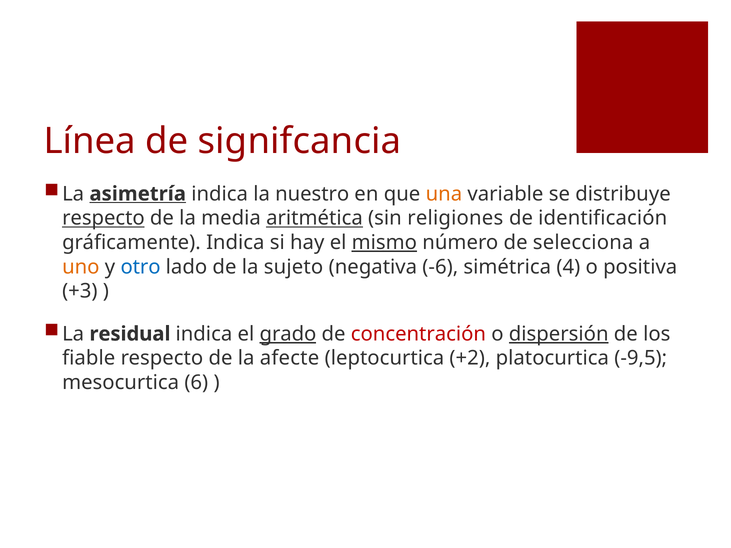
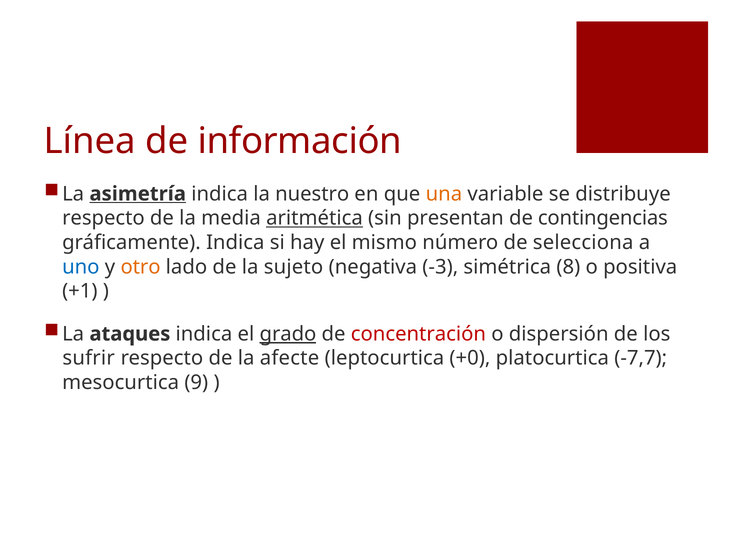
signifcancia: signifcancia -> información
respecto at (103, 218) underline: present -> none
religiones: religiones -> presentan
identificación: identificación -> contingencias
mismo underline: present -> none
uno colour: orange -> blue
otro colour: blue -> orange
-6: -6 -> -3
4: 4 -> 8
+3: +3 -> +1
residual: residual -> ataques
dispersión underline: present -> none
fiable: fiable -> sufrir
+2: +2 -> +0
-9,5: -9,5 -> -7,7
6: 6 -> 9
